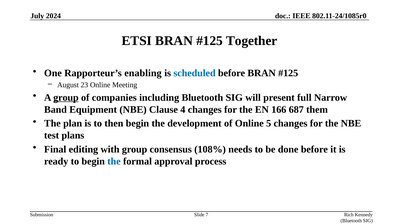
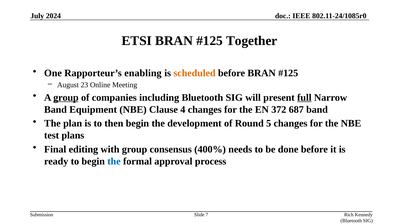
scheduled colour: blue -> orange
full underline: none -> present
166: 166 -> 372
687 them: them -> band
of Online: Online -> Round
108%: 108% -> 400%
